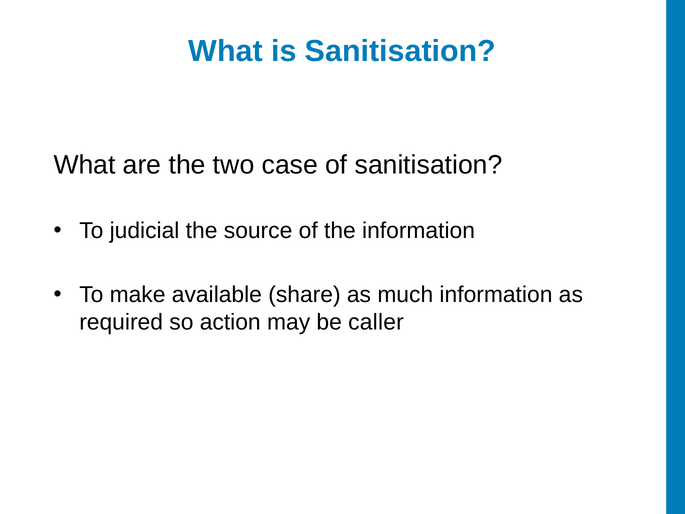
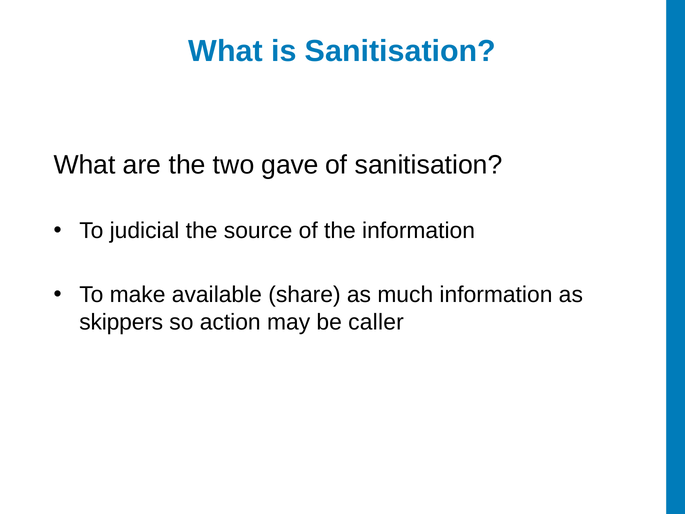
case: case -> gave
required: required -> skippers
